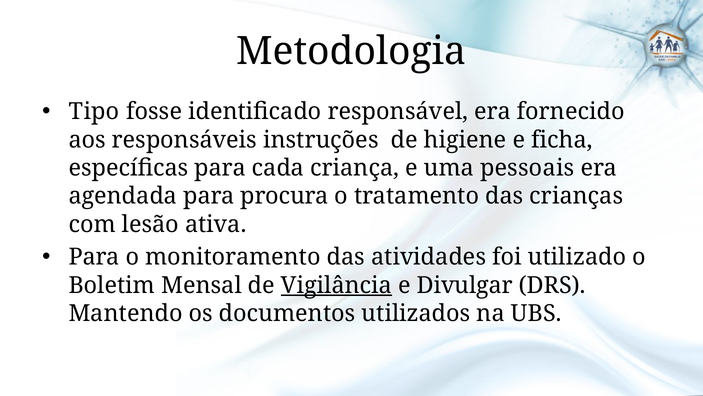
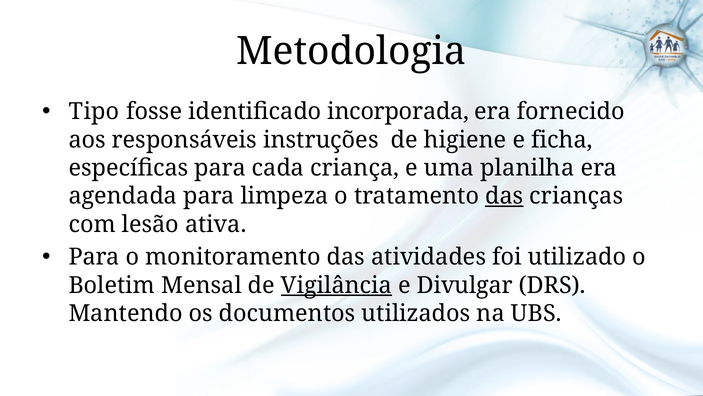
responsável: responsável -> incorporada
pessoais: pessoais -> planilha
procura: procura -> limpeza
das at (504, 196) underline: none -> present
